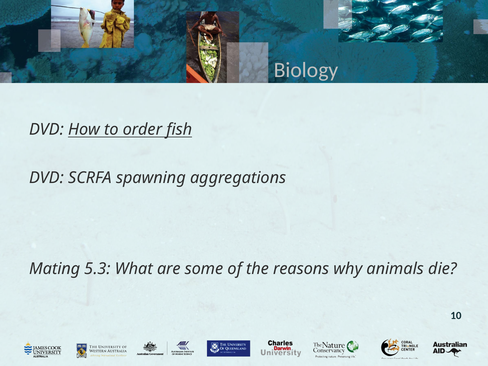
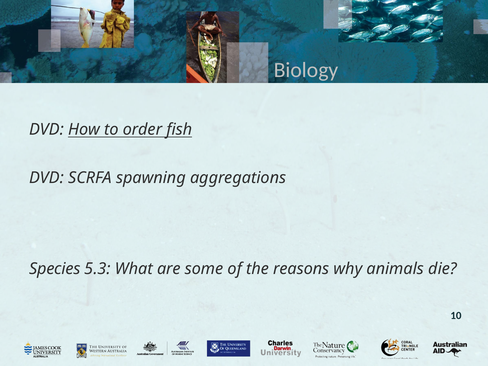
Mating: Mating -> Species
